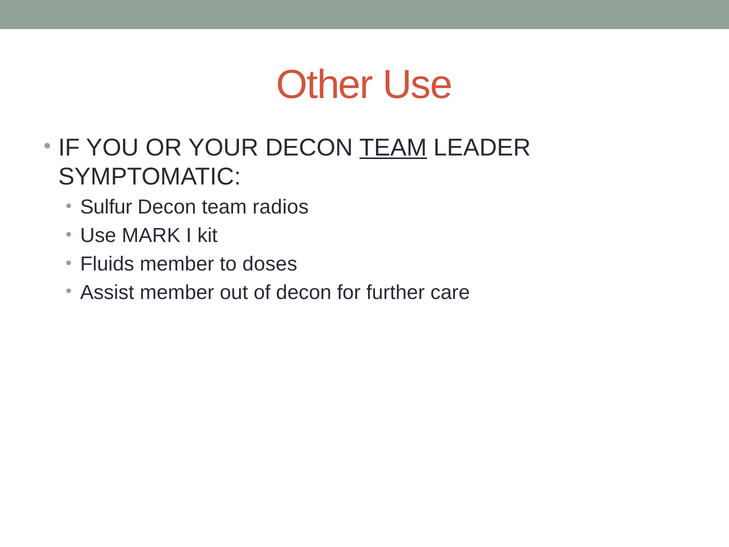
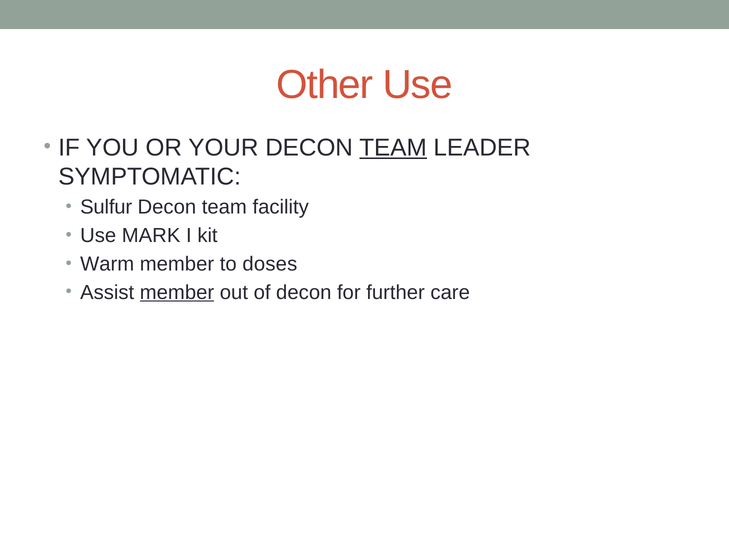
radios: radios -> facility
Fluids: Fluids -> Warm
member at (177, 292) underline: none -> present
